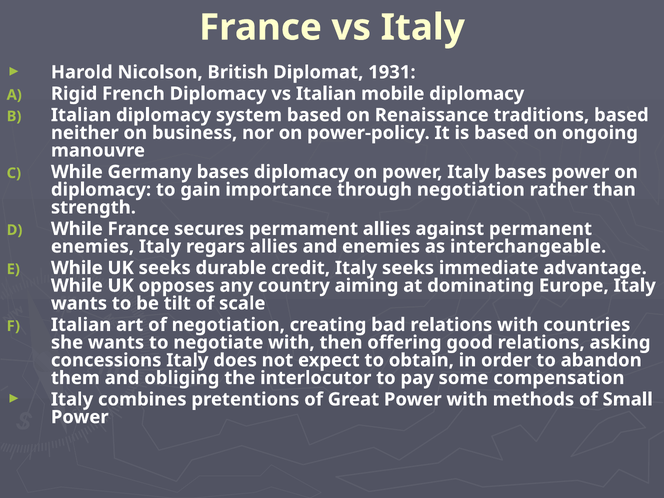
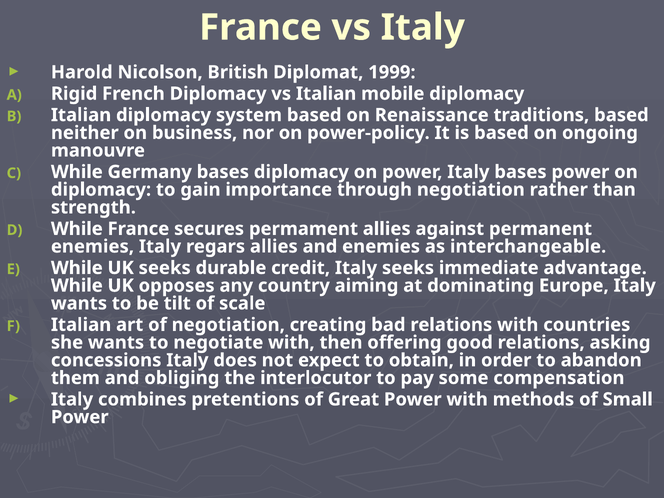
1931: 1931 -> 1999
